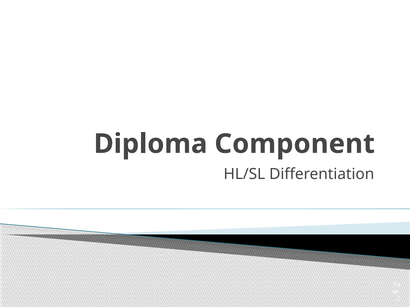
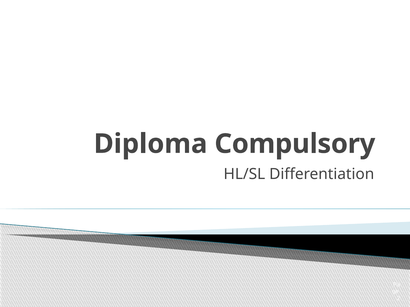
Component: Component -> Compulsory
